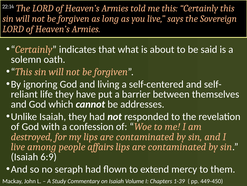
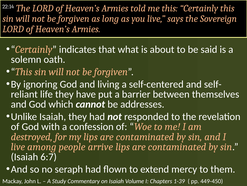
affairs: affairs -> arrive
6:9: 6:9 -> 6:7
